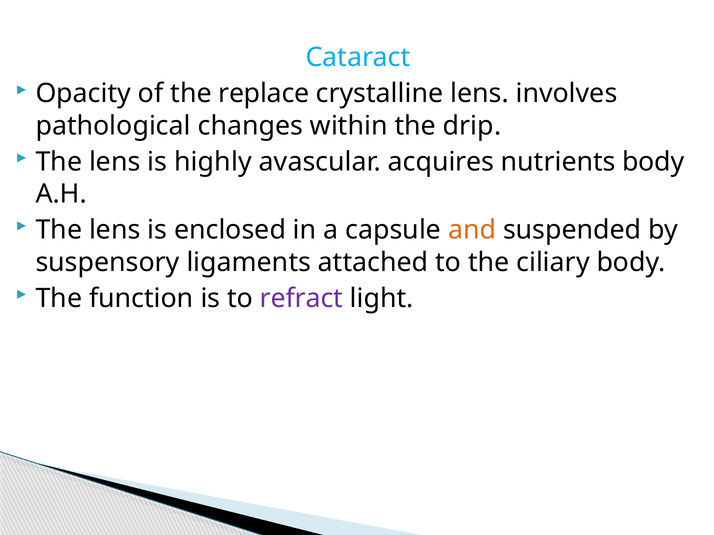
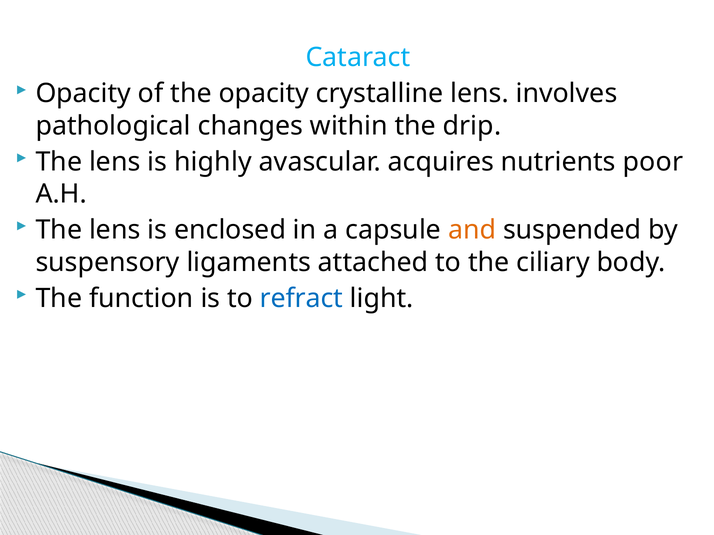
the replace: replace -> opacity
nutrients body: body -> poor
refract colour: purple -> blue
